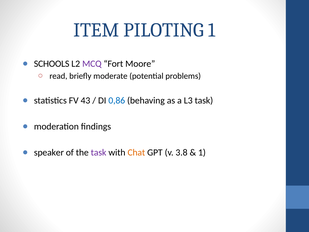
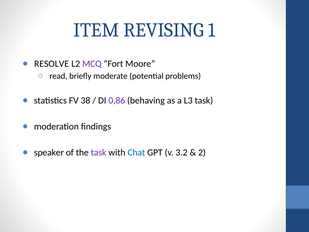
PILOTING: PILOTING -> REVISING
SCHOOLS: SCHOOLS -> RESOLVE
43: 43 -> 38
0,86 colour: blue -> purple
Chat colour: orange -> blue
3.8: 3.8 -> 3.2
1 at (202, 152): 1 -> 2
